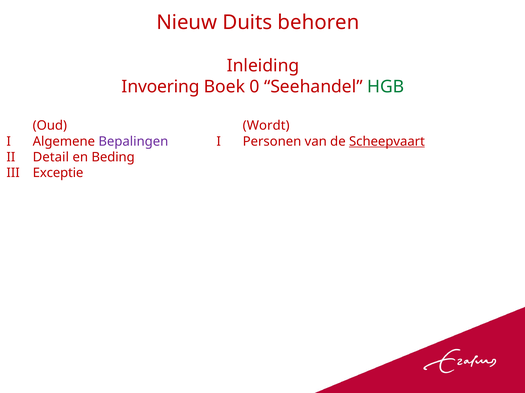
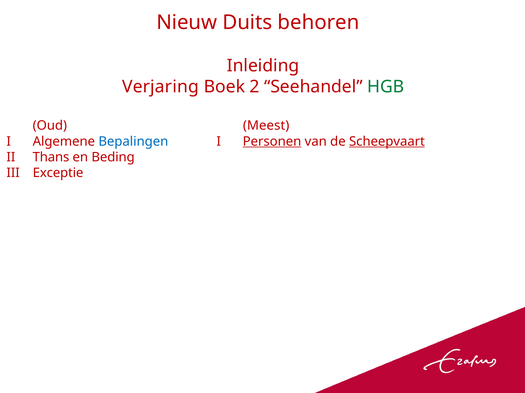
Invoering: Invoering -> Verjaring
0: 0 -> 2
Wordt: Wordt -> Meest
Bepalingen colour: purple -> blue
Personen underline: none -> present
Detail: Detail -> Thans
